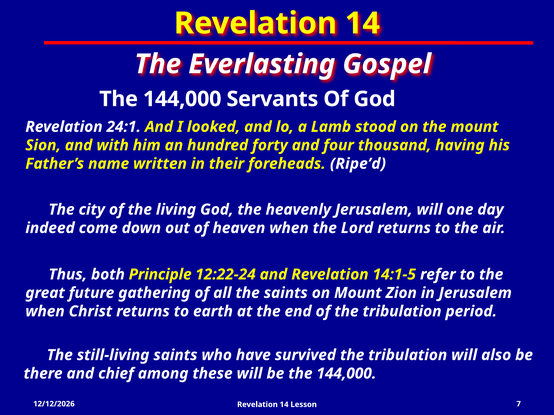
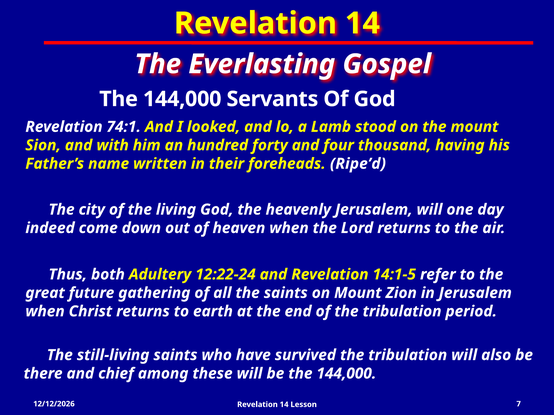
24:1: 24:1 -> 74:1
Principle: Principle -> Adultery
